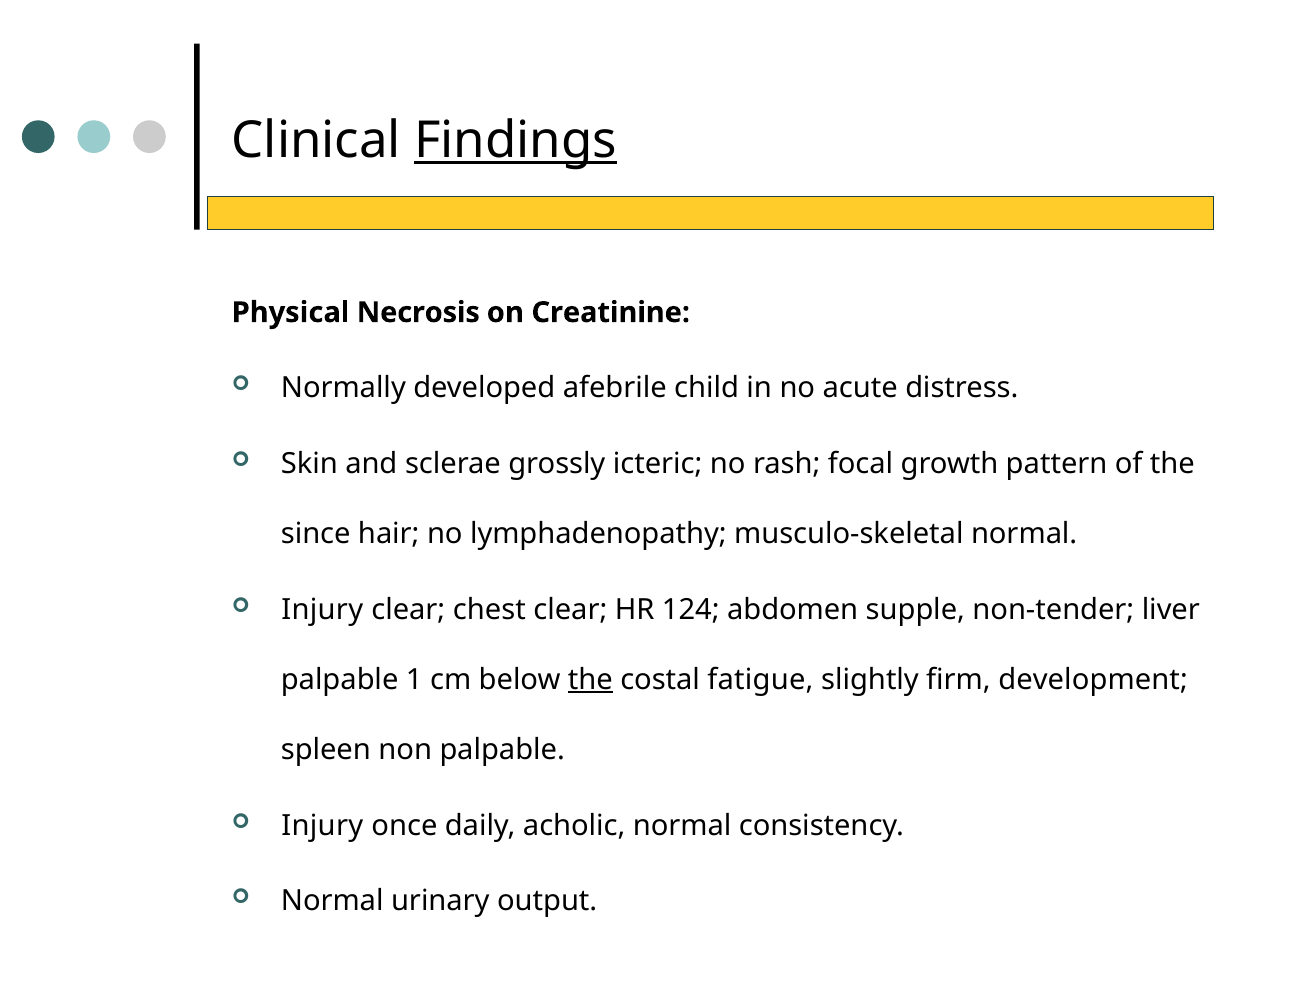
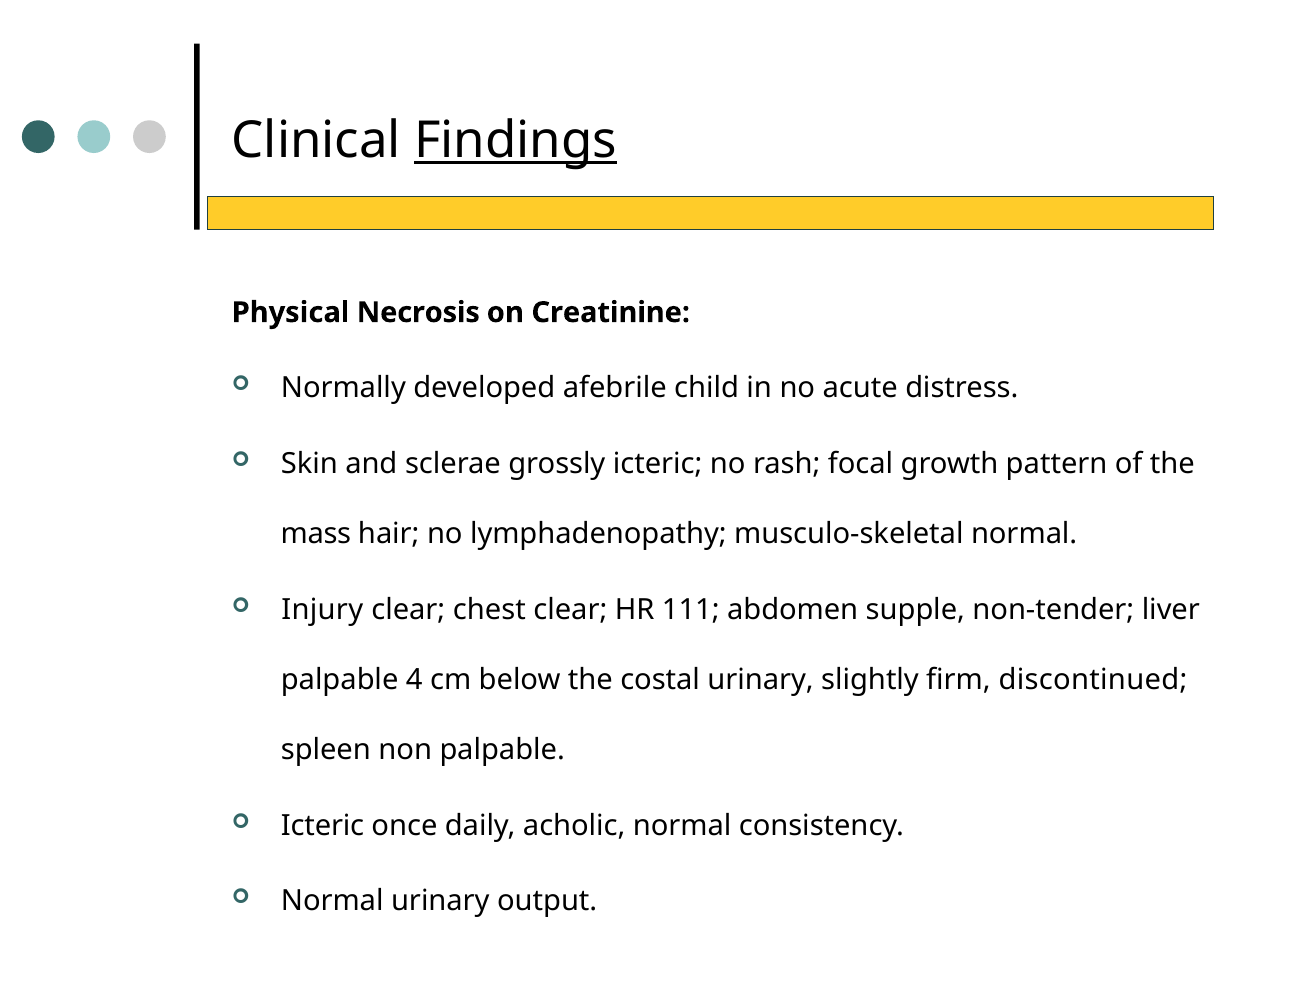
since: since -> mass
124: 124 -> 111
1: 1 -> 4
the at (590, 680) underline: present -> none
costal fatigue: fatigue -> urinary
development: development -> discontinued
Injury at (322, 825): Injury -> Icteric
